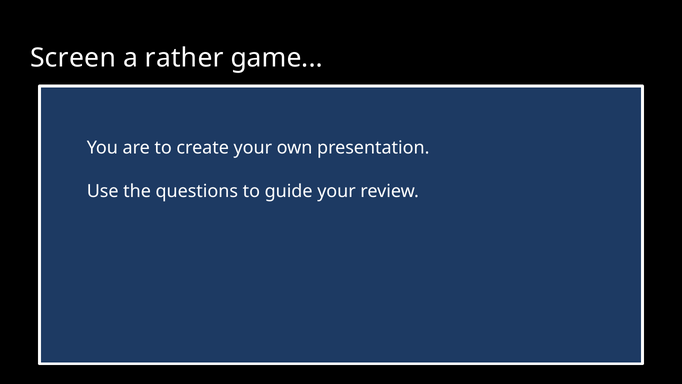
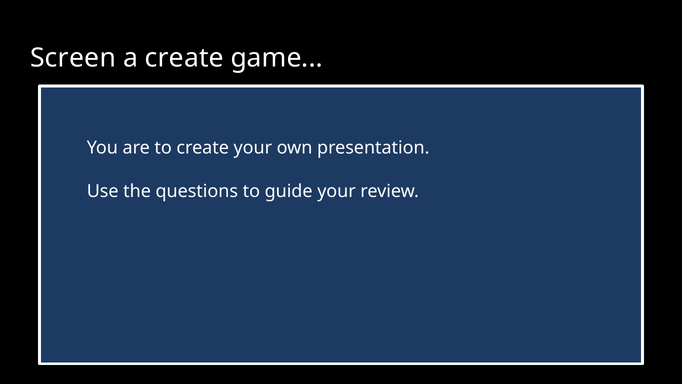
a rather: rather -> create
